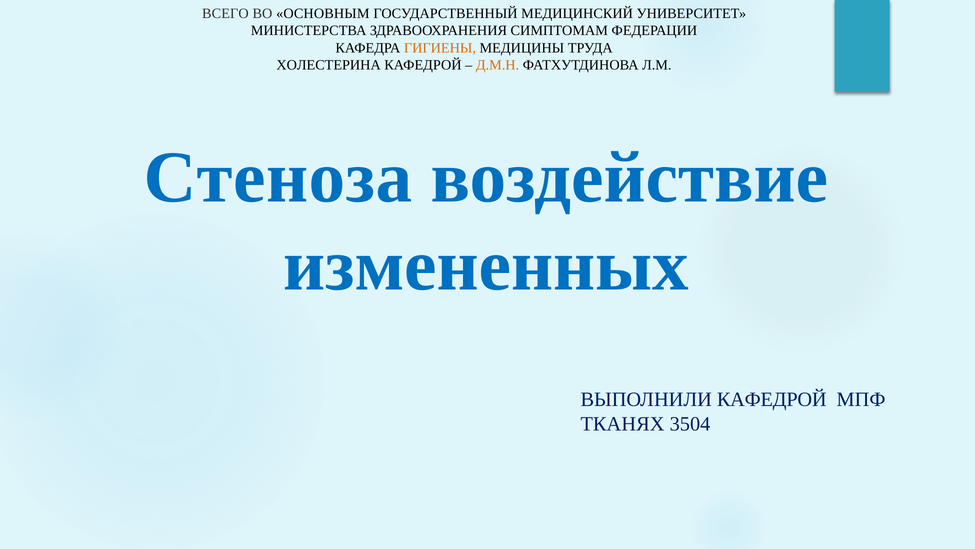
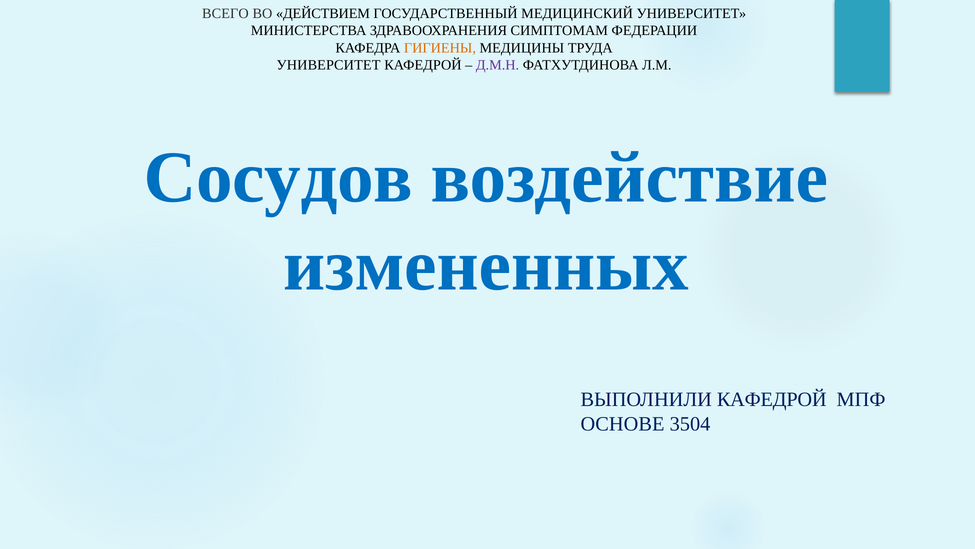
ОСНОВНЫМ: ОСНОВНЫМ -> ДЕЙСТВИЕМ
ХОЛЕСТЕРИНА at (329, 65): ХОЛЕСТЕРИНА -> УНИВЕРСИТЕТ
Д.М.Н colour: orange -> purple
Стеноза: Стеноза -> Сосудов
ТКАНЯХ: ТКАНЯХ -> ОСНОВЕ
